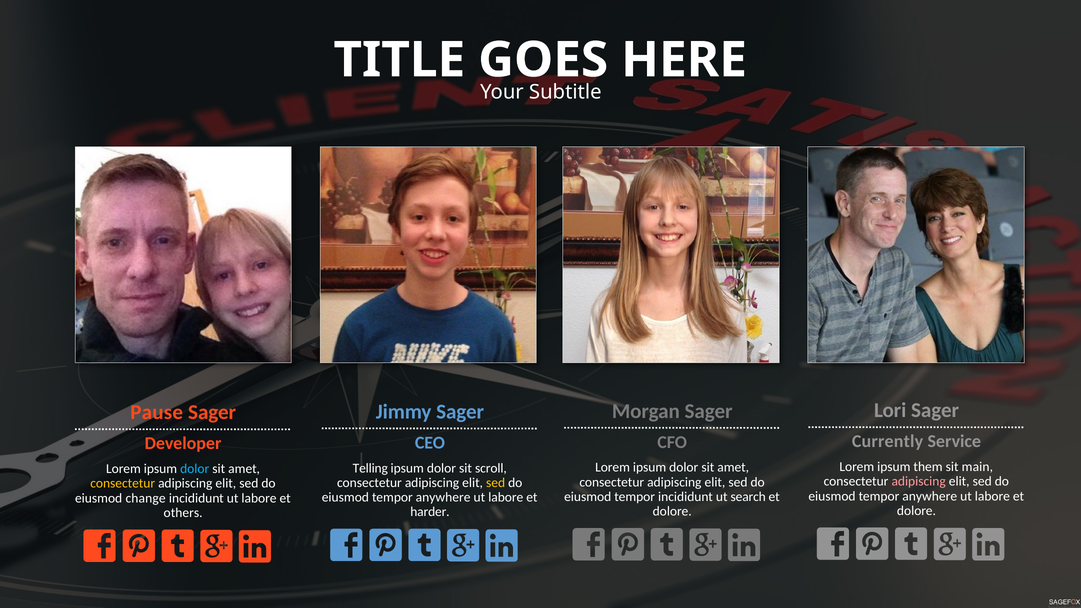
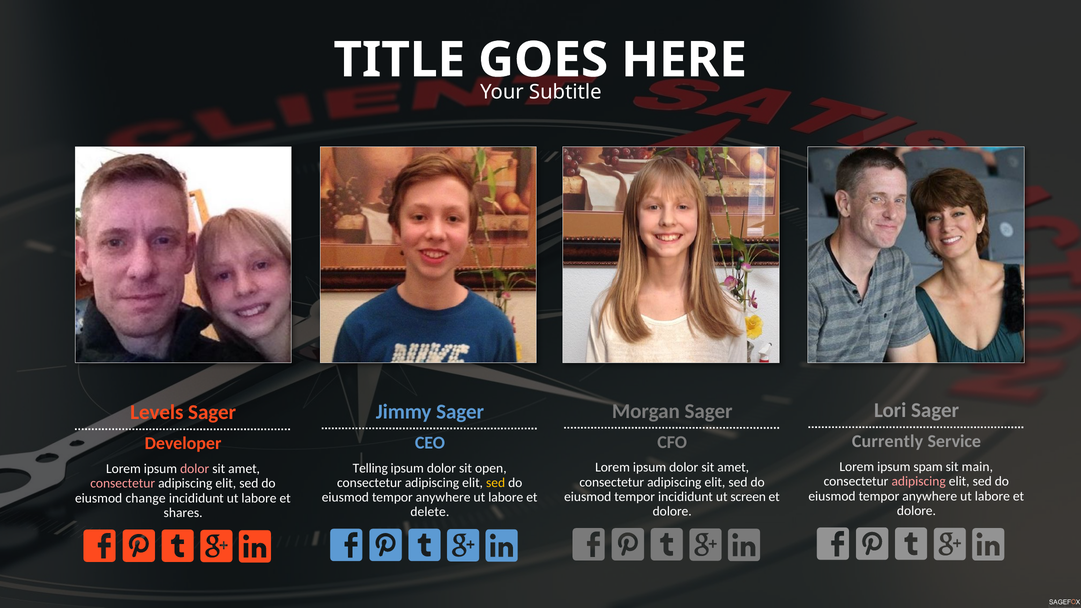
Pause: Pause -> Levels
them: them -> spam
scroll: scroll -> open
dolor at (195, 469) colour: light blue -> pink
consectetur at (123, 484) colour: yellow -> pink
search: search -> screen
harder: harder -> delete
others: others -> shares
